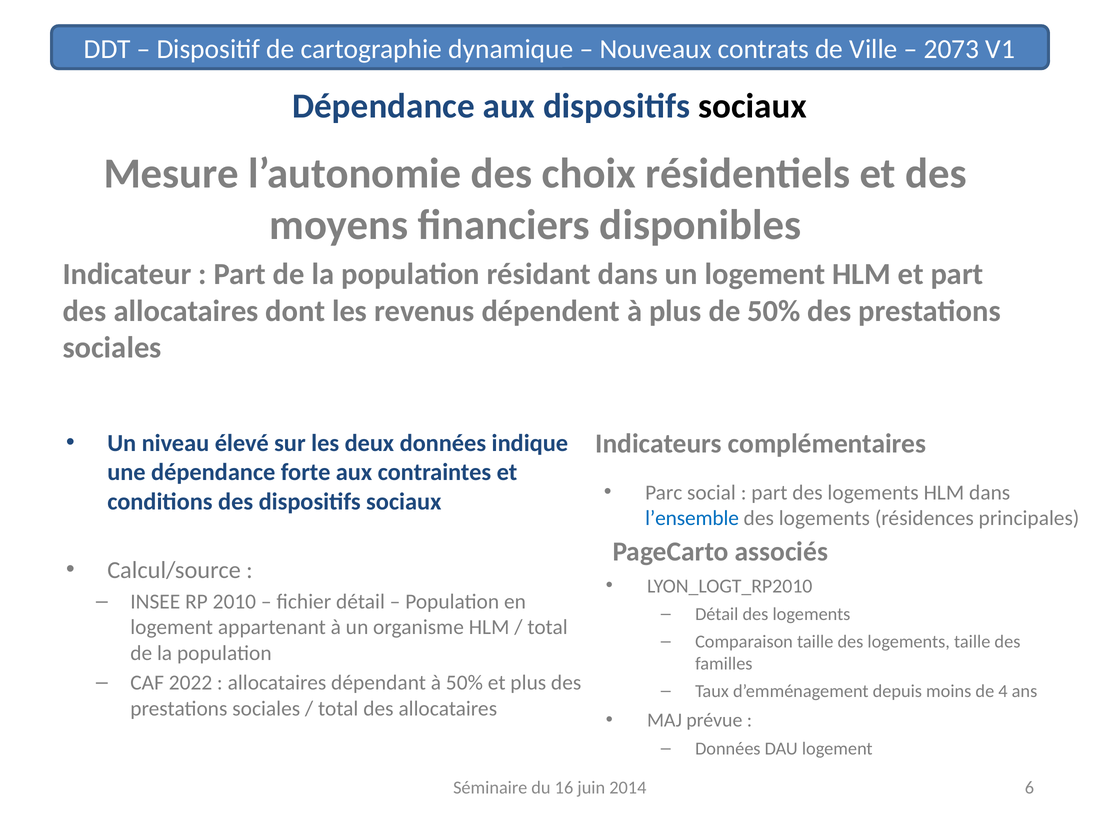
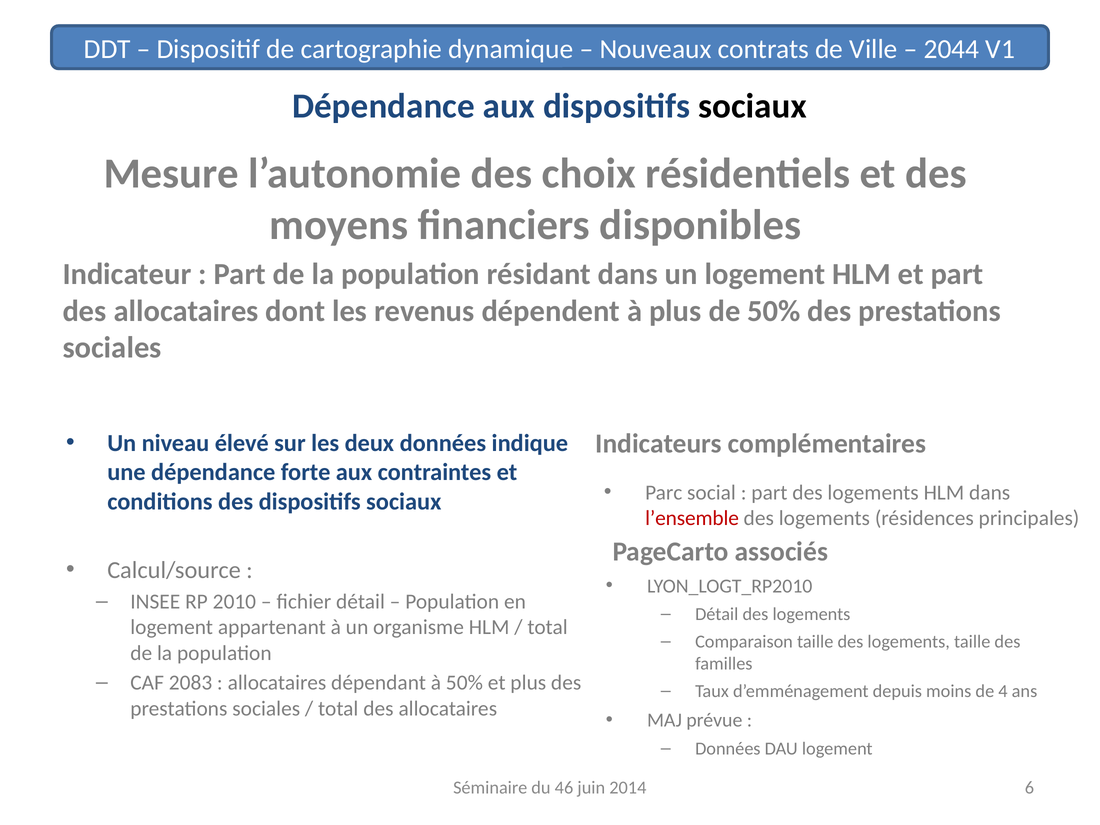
2073: 2073 -> 2044
l’ensemble colour: blue -> red
2022: 2022 -> 2083
16: 16 -> 46
